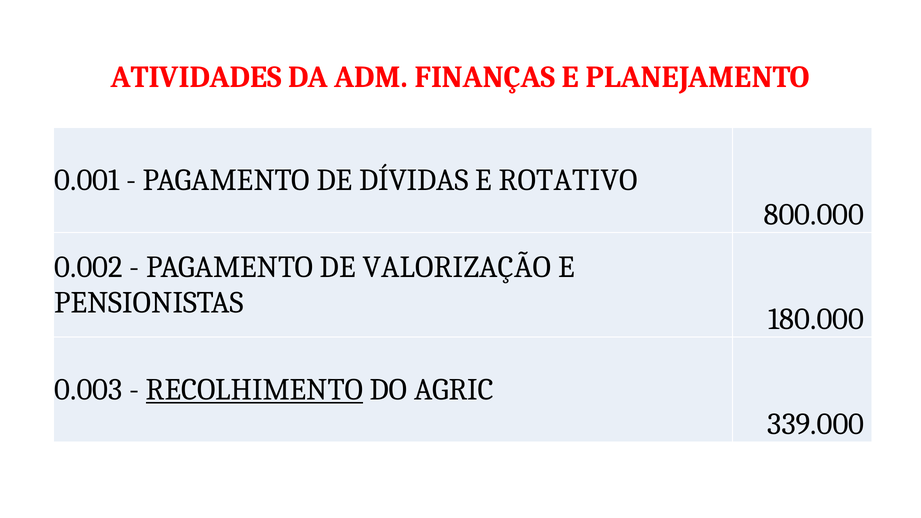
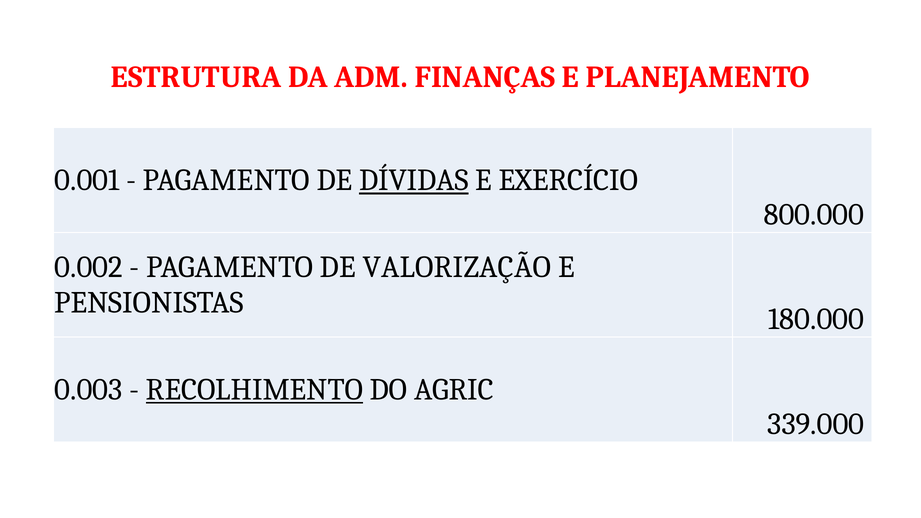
ATIVIDADES: ATIVIDADES -> ESTRUTURA
DÍVIDAS underline: none -> present
ROTATIVO: ROTATIVO -> EXERCÍCIO
